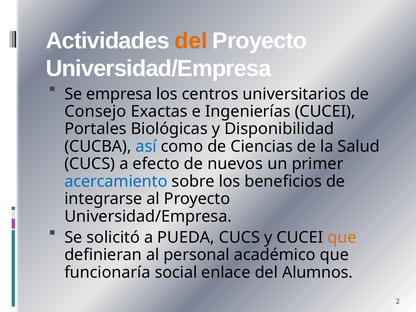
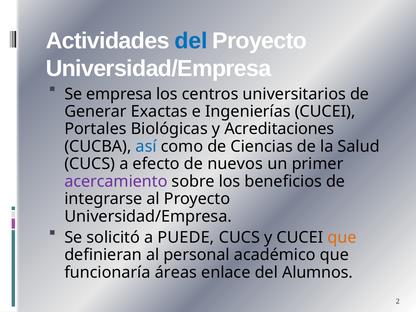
del at (191, 41) colour: orange -> blue
Consejo: Consejo -> Generar
Disponibilidad: Disponibilidad -> Acreditaciones
acercamiento colour: blue -> purple
PUEDA: PUEDA -> PUEDE
social: social -> áreas
